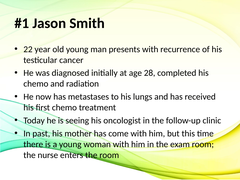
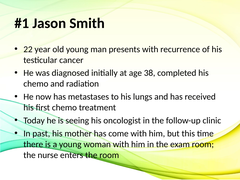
28: 28 -> 38
